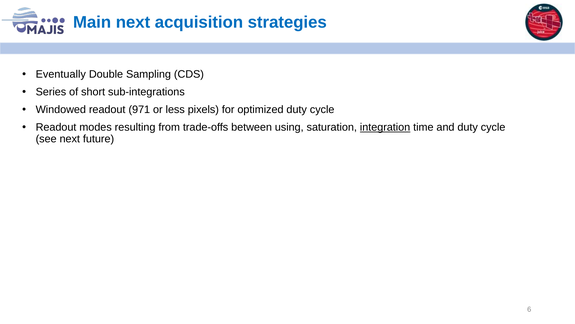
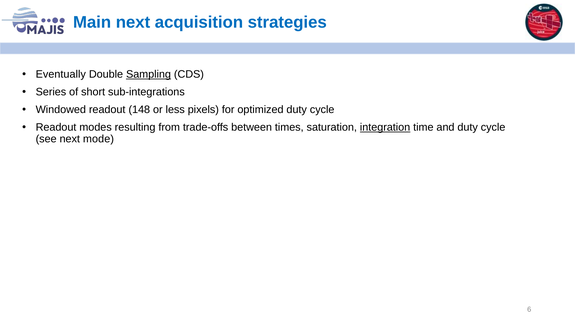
Sampling underline: none -> present
971: 971 -> 148
using: using -> times
future: future -> mode
